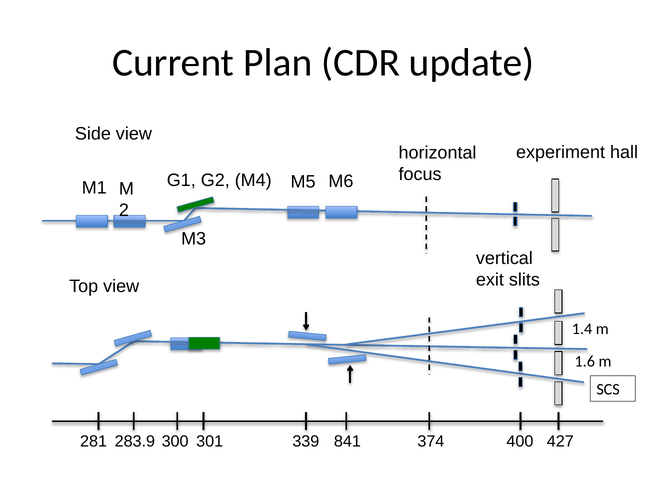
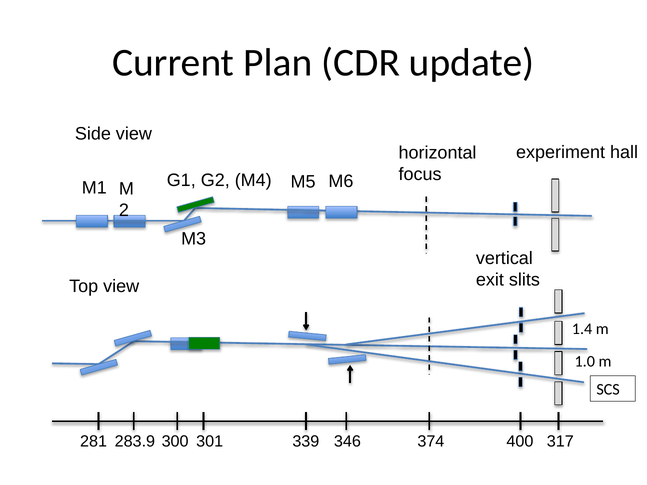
1.6: 1.6 -> 1.0
841: 841 -> 346
427: 427 -> 317
